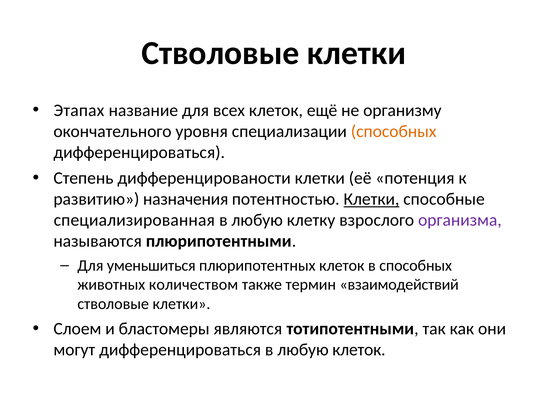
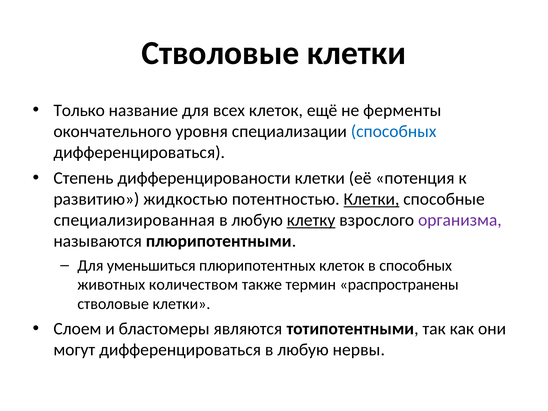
Этапах: Этапах -> Только
организму: организму -> ферменты
способных at (394, 131) colour: orange -> blue
назначения: назначения -> жидкостью
клетку underline: none -> present
взаимодействий: взаимодействий -> распространены
любую клеток: клеток -> нервы
